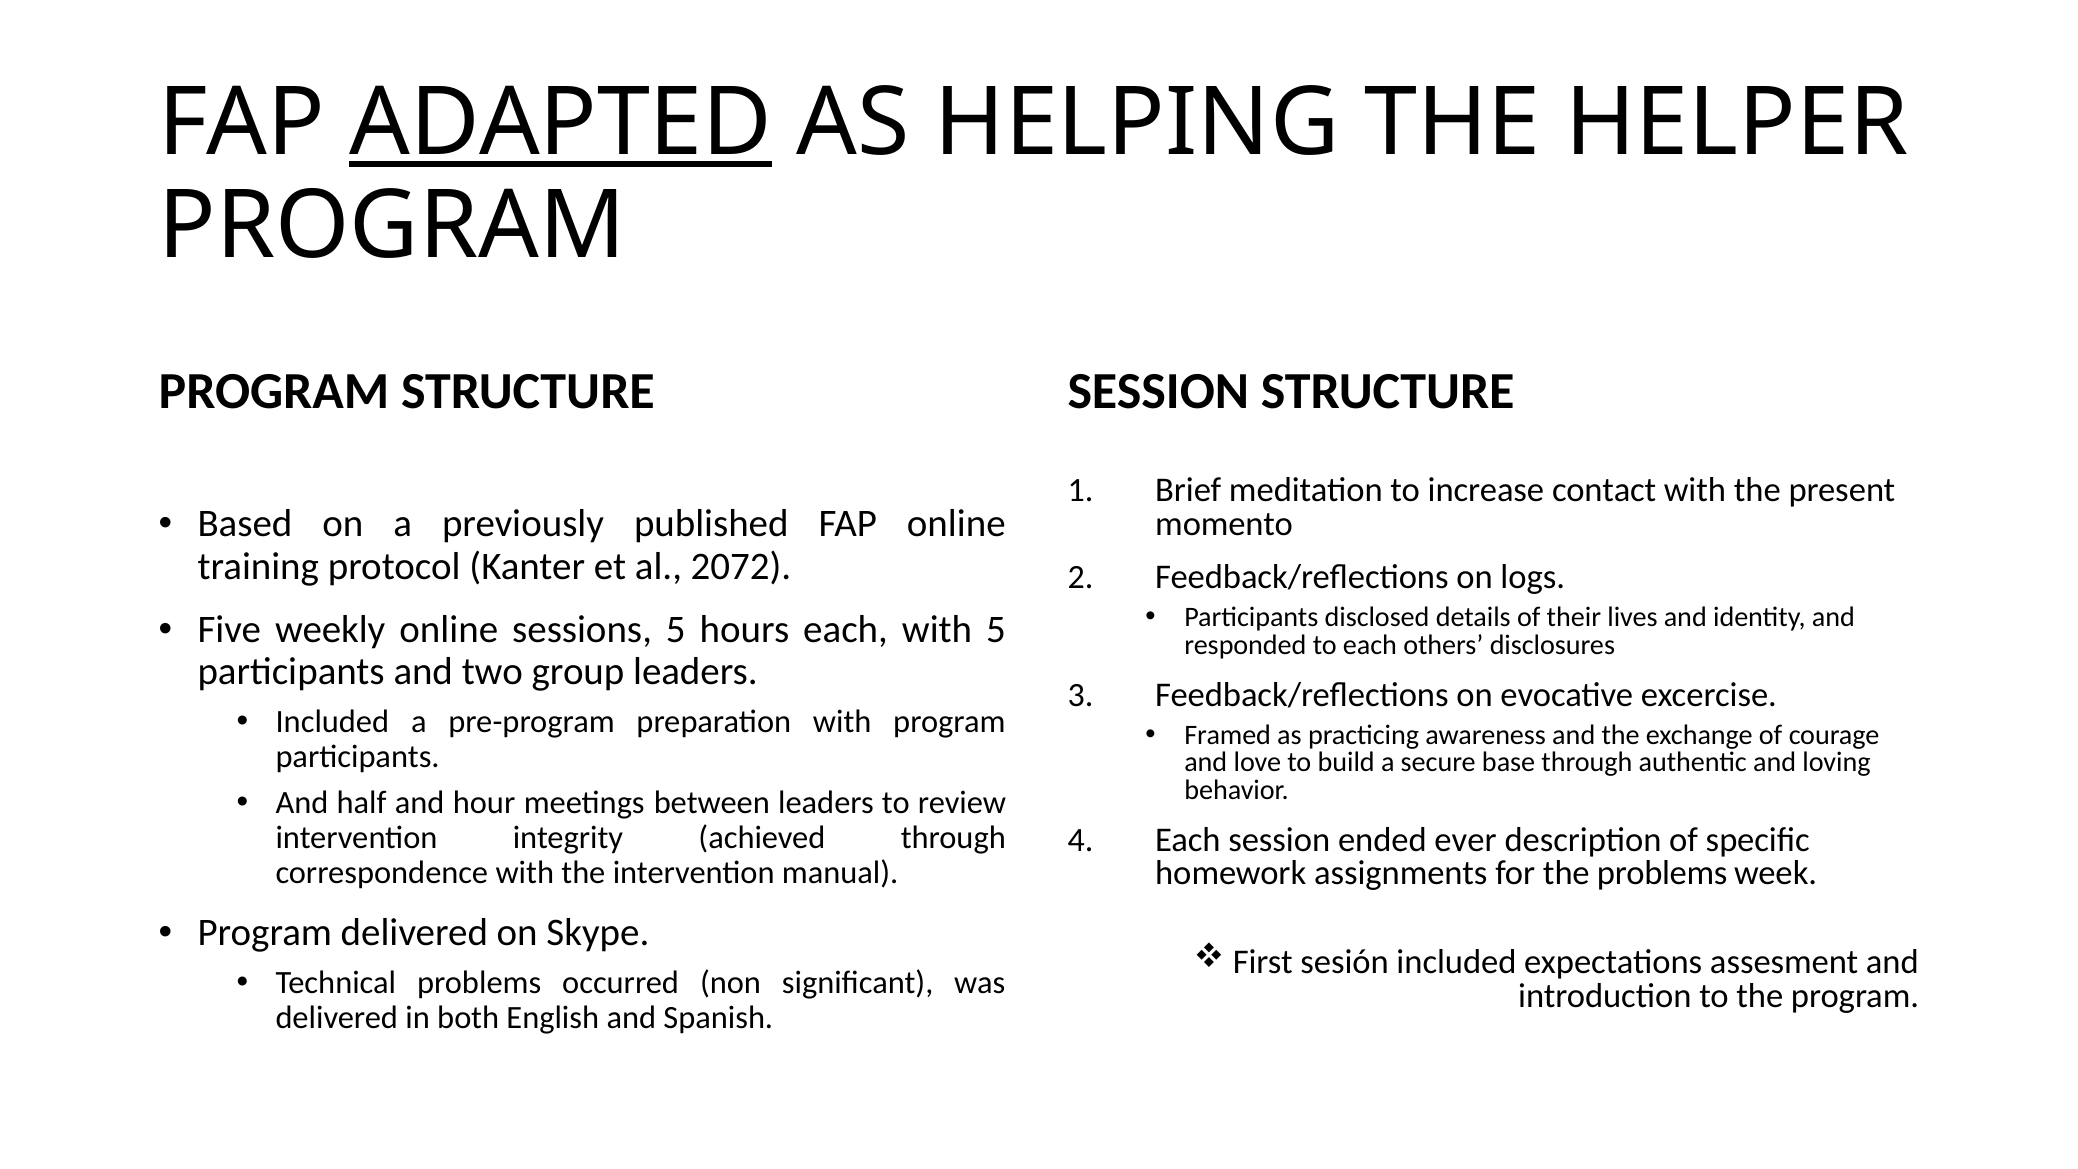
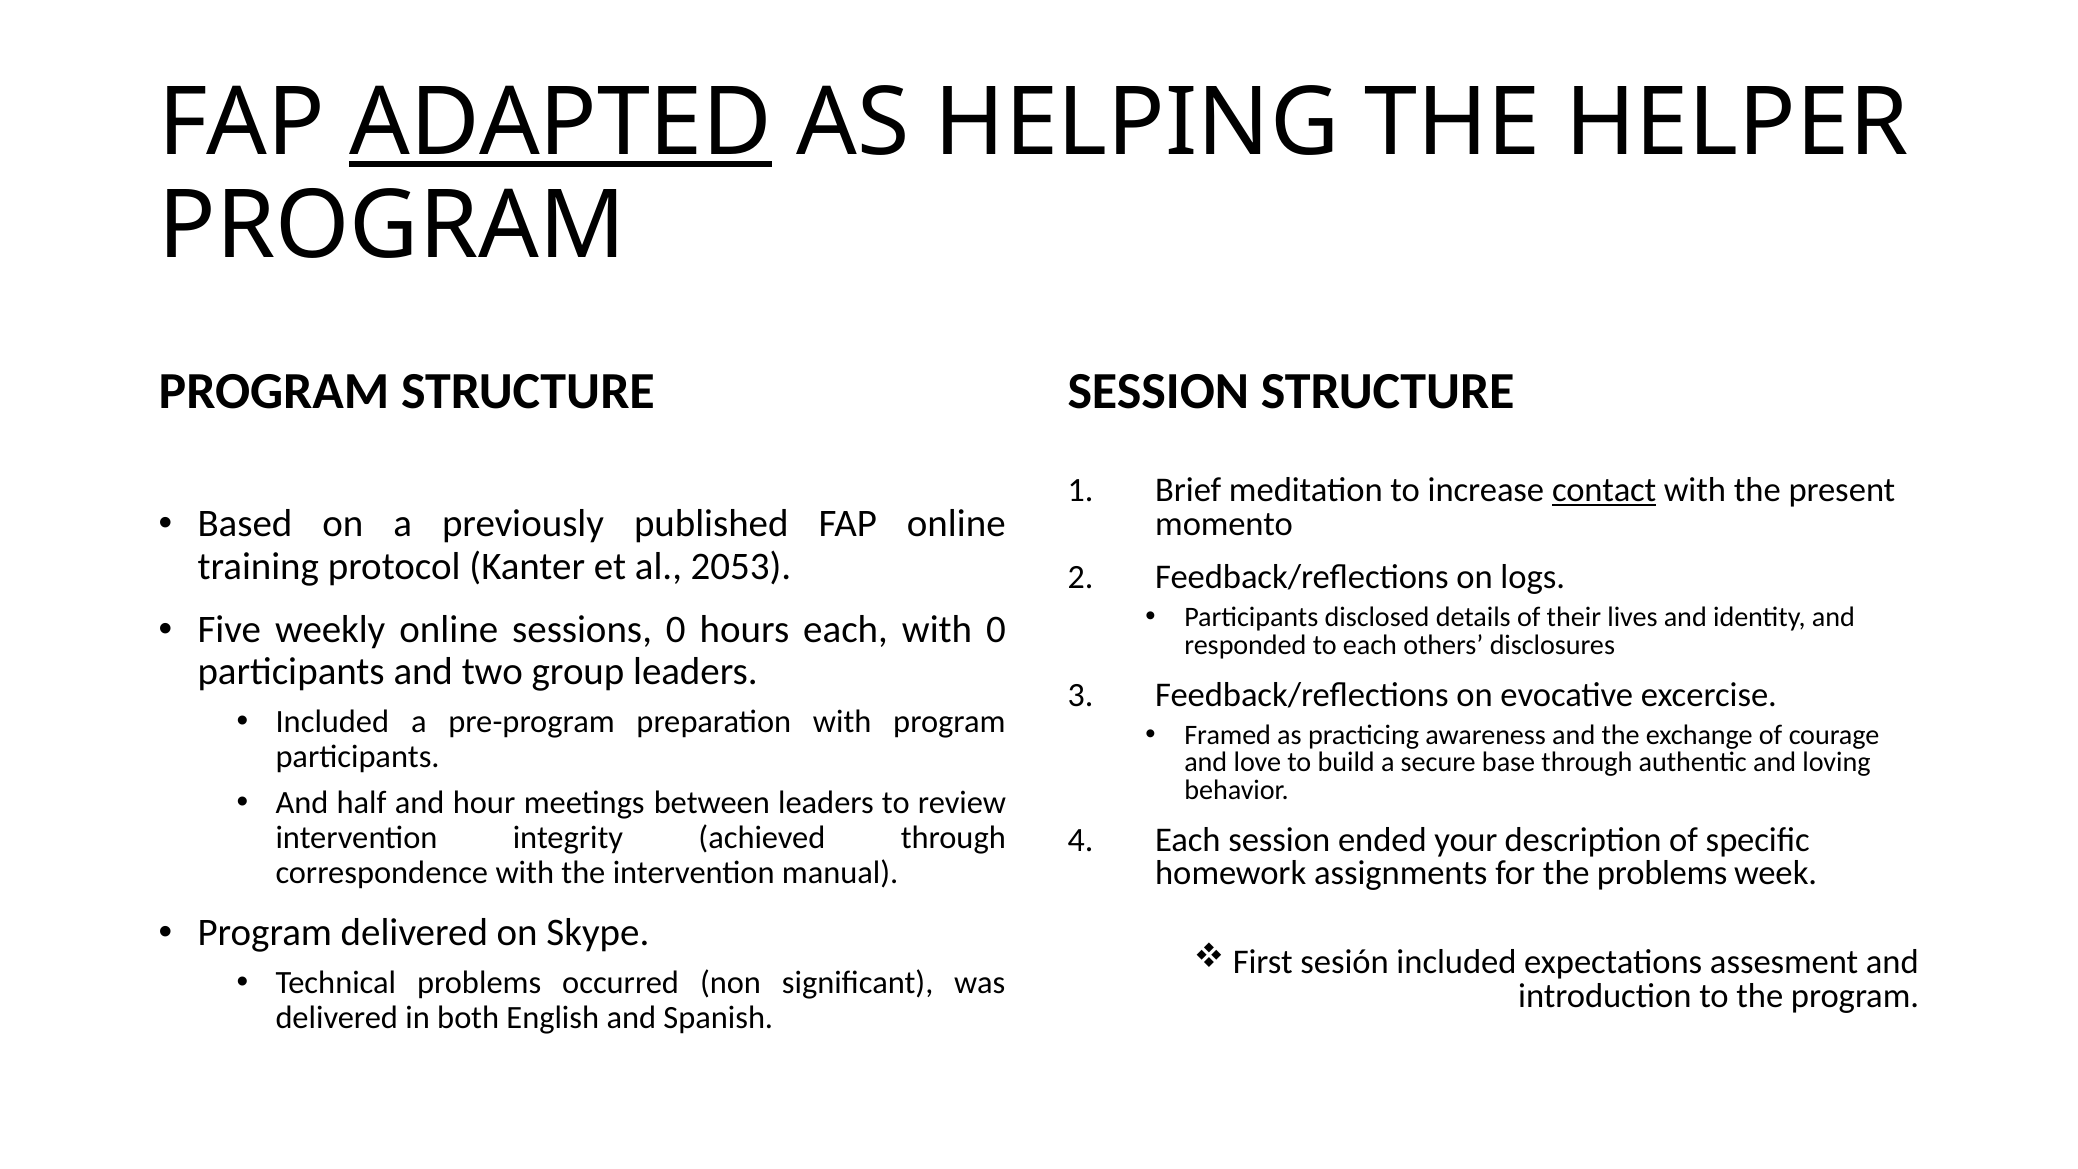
contact underline: none -> present
2072: 2072 -> 2053
sessions 5: 5 -> 0
with 5: 5 -> 0
ever: ever -> your
